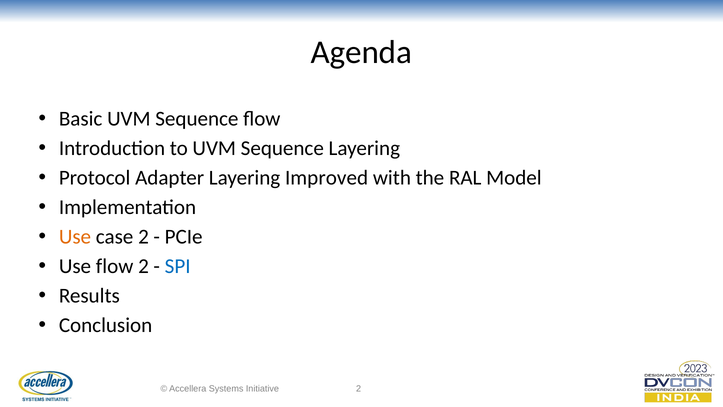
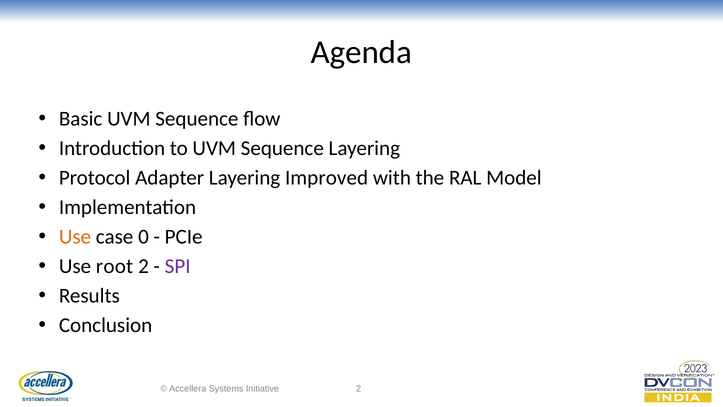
case 2: 2 -> 0
Use flow: flow -> root
SPI colour: blue -> purple
